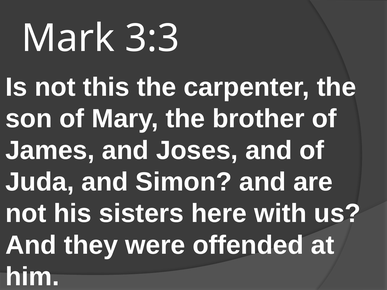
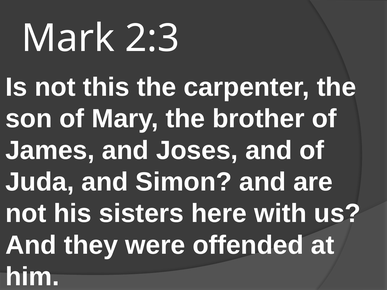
3:3: 3:3 -> 2:3
